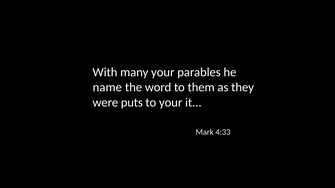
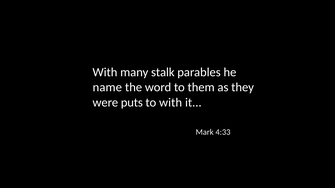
many your: your -> stalk
to your: your -> with
